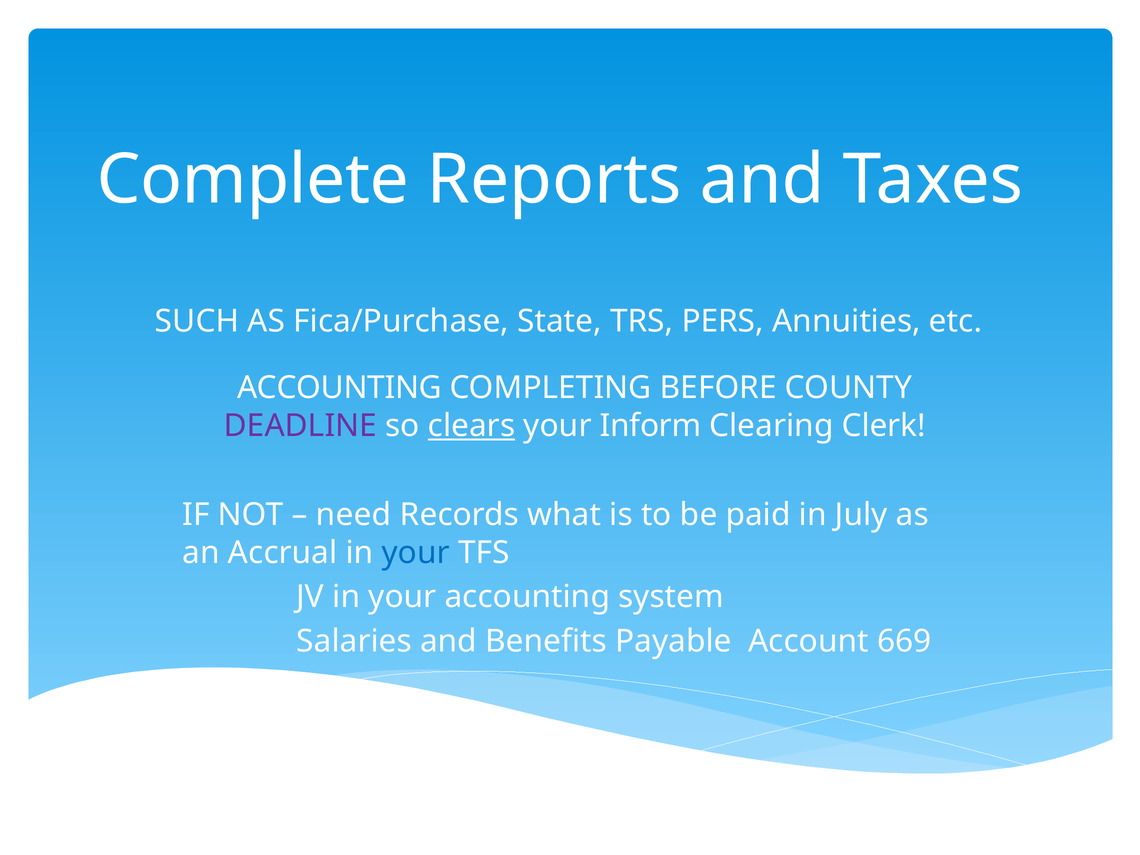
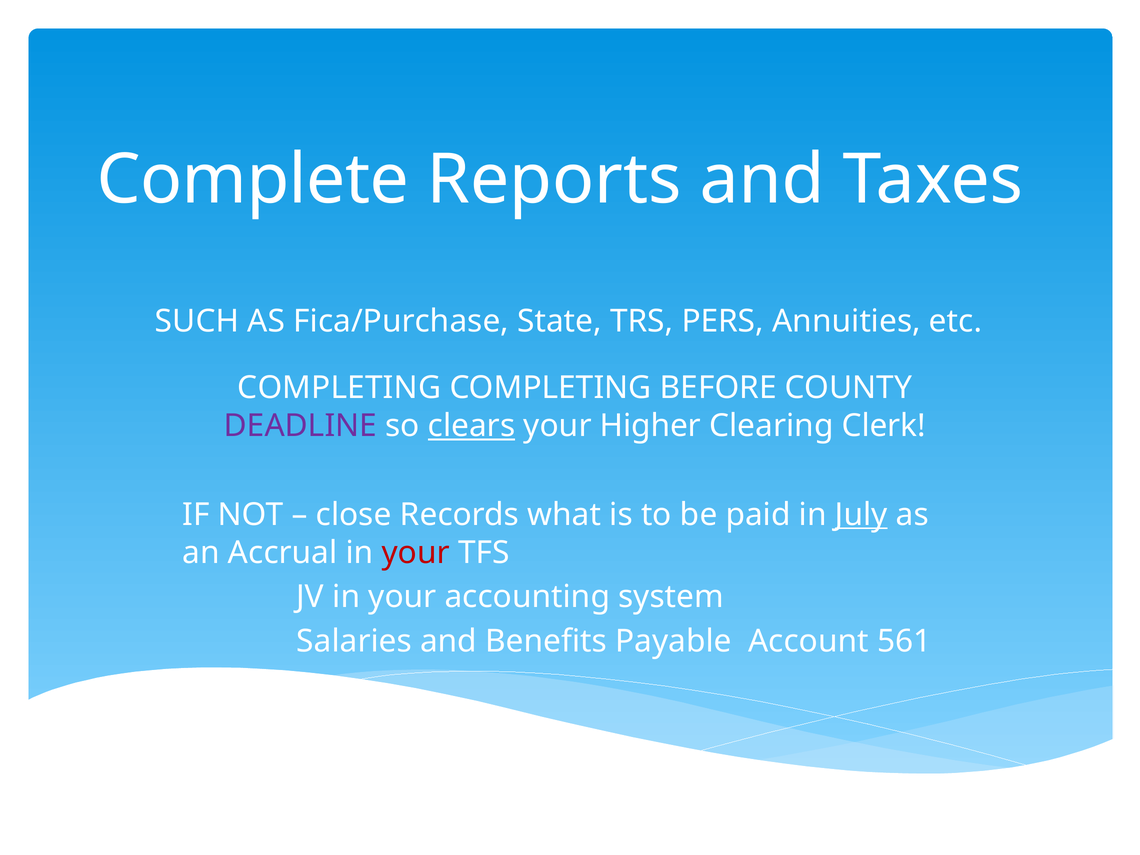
ACCOUNTING at (340, 388): ACCOUNTING -> COMPLETING
Inform: Inform -> Higher
need: need -> close
July underline: none -> present
your at (416, 553) colour: blue -> red
669: 669 -> 561
